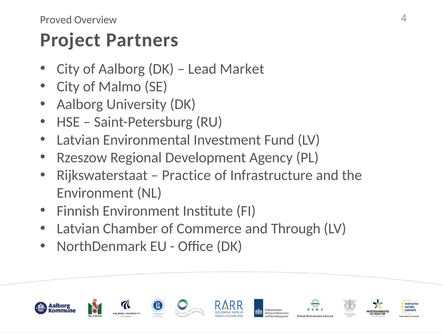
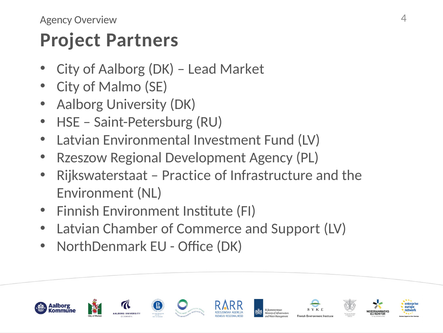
Proved at (56, 20): Proved -> Agency
Through: Through -> Support
